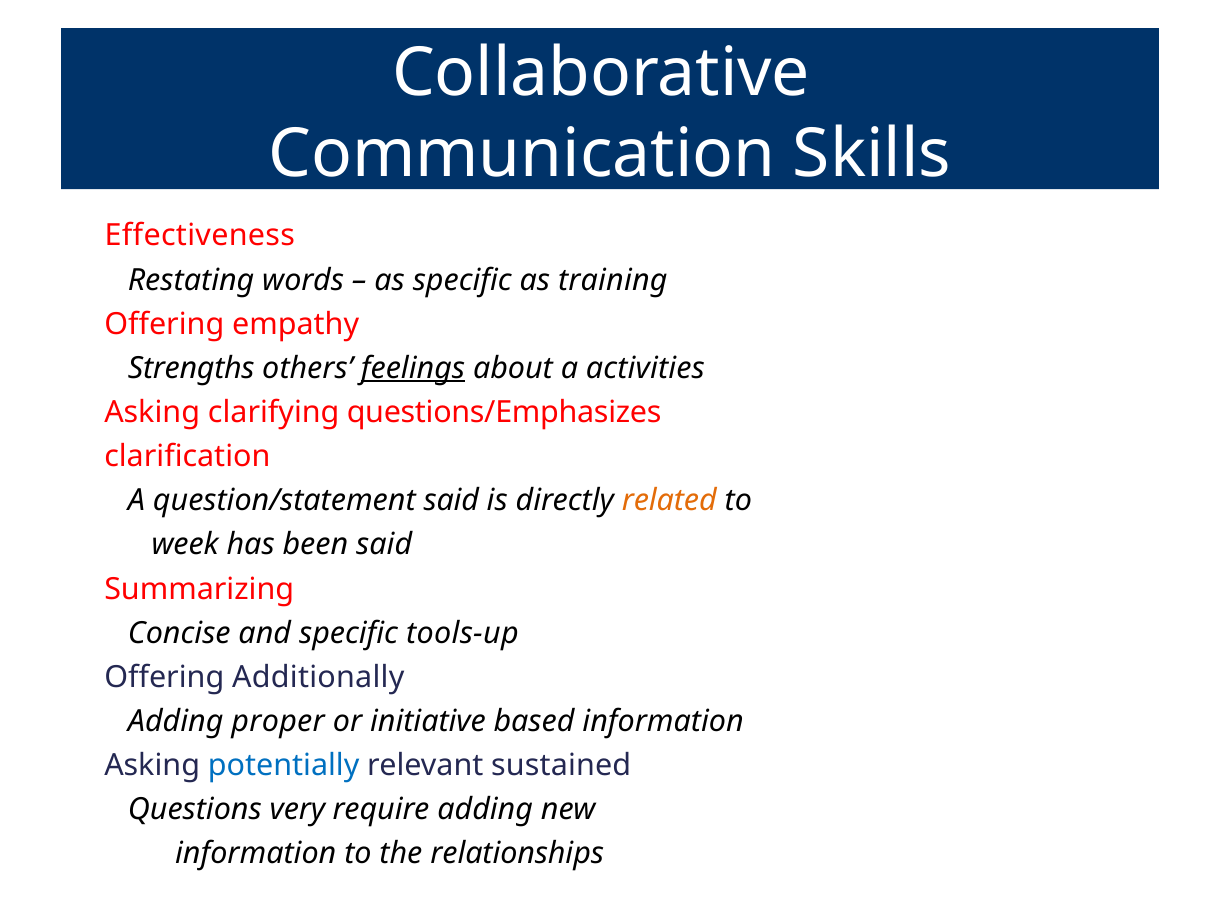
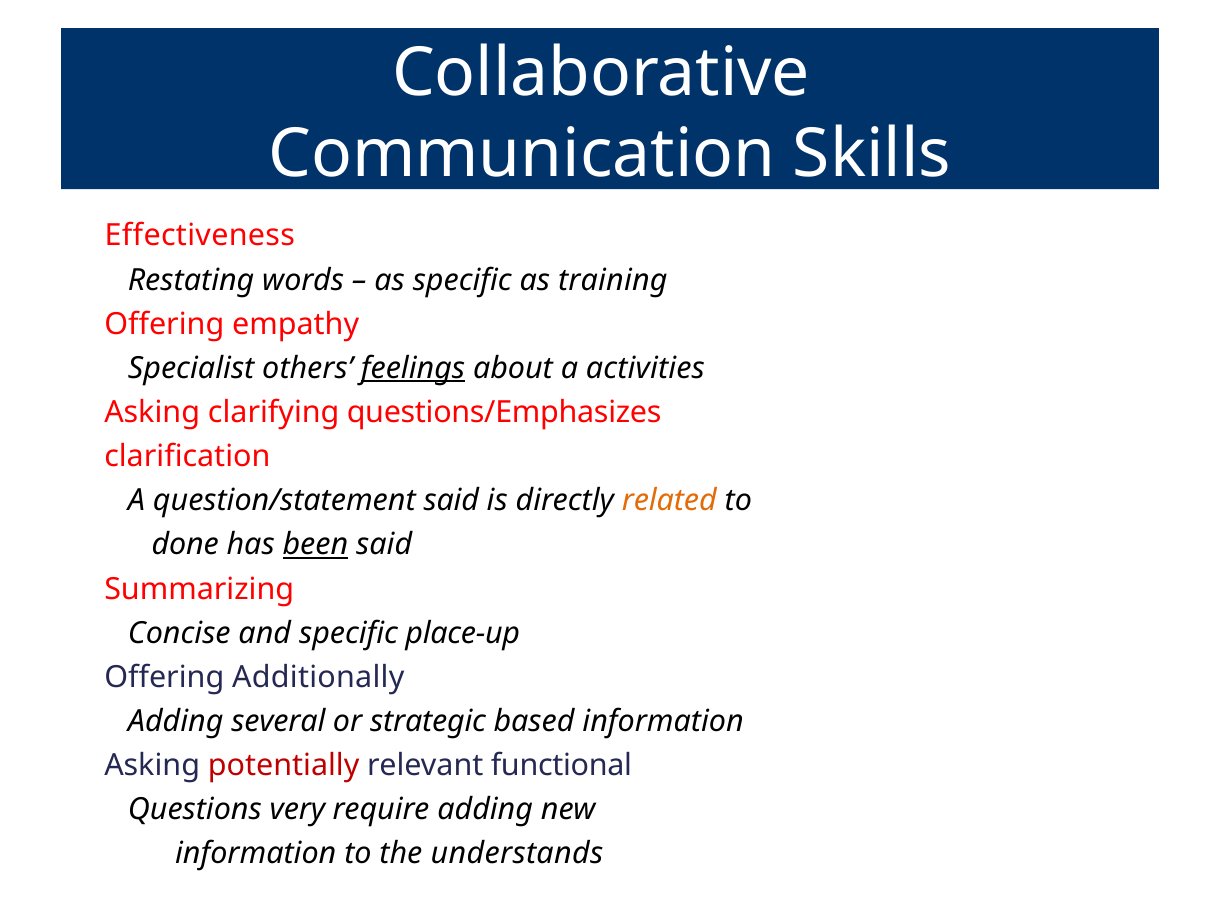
Strengths: Strengths -> Specialist
week: week -> done
been underline: none -> present
tools-up: tools-up -> place-up
proper: proper -> several
initiative: initiative -> strategic
potentially colour: blue -> red
sustained: sustained -> functional
relationships: relationships -> understands
